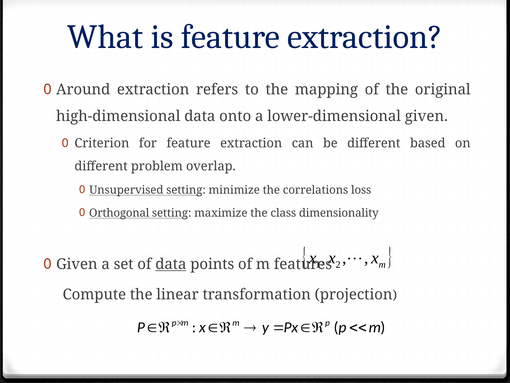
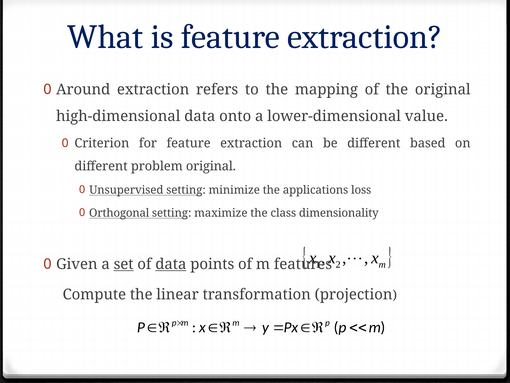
lower-dimensional given: given -> value
problem overlap: overlap -> original
correlations: correlations -> applications
set underline: none -> present
